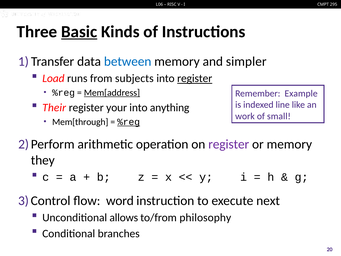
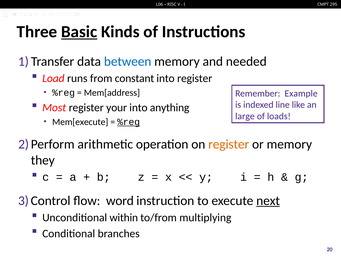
simpler: simpler -> needed
subjects: subjects -> constant
register at (195, 78) underline: present -> none
Mem[address underline: present -> none
Their: Their -> Most
work: work -> large
small: small -> loads
Mem[through: Mem[through -> Mem[execute
register at (229, 144) colour: purple -> orange
next underline: none -> present
allows: allows -> within
philosophy: philosophy -> multiplying
